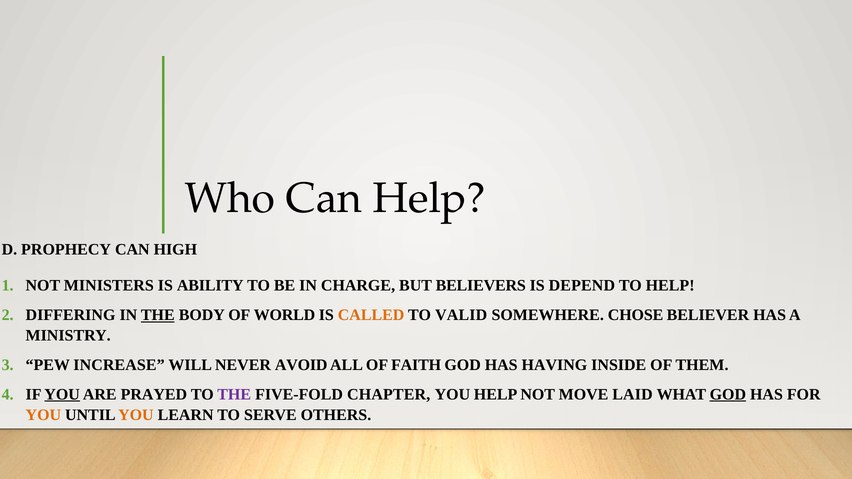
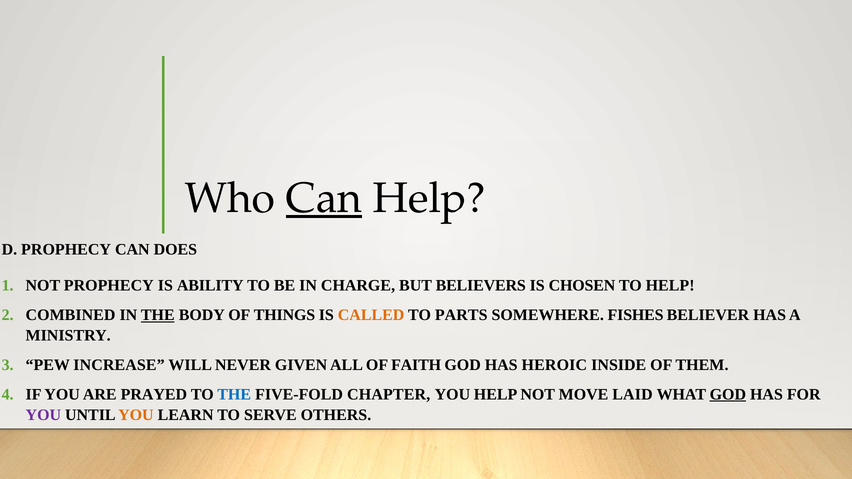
Can at (324, 198) underline: none -> present
HIGH: HIGH -> DOES
NOT MINISTERS: MINISTERS -> PROPHECY
DEPEND: DEPEND -> CHOSEN
DIFFERING: DIFFERING -> COMBINED
WORLD: WORLD -> THINGS
VALID: VALID -> PARTS
CHOSE: CHOSE -> FISHES
AVOID: AVOID -> GIVEN
HAVING: HAVING -> HEROIC
YOU at (62, 395) underline: present -> none
THE at (234, 395) colour: purple -> blue
YOU at (43, 415) colour: orange -> purple
